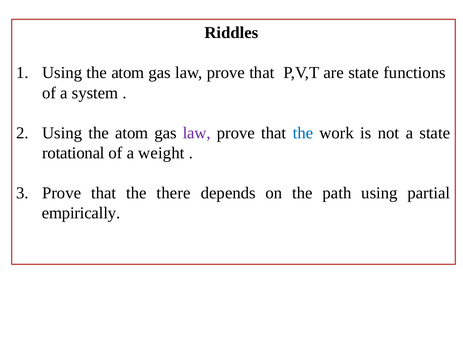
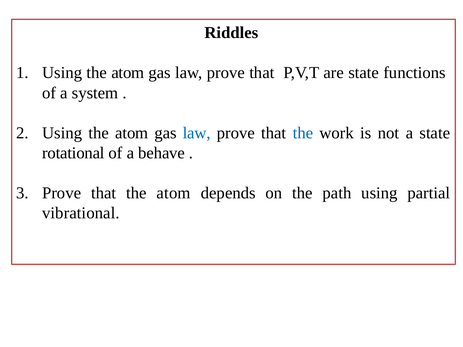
law at (197, 133) colour: purple -> blue
weight: weight -> behave
that the there: there -> atom
empirically: empirically -> vibrational
